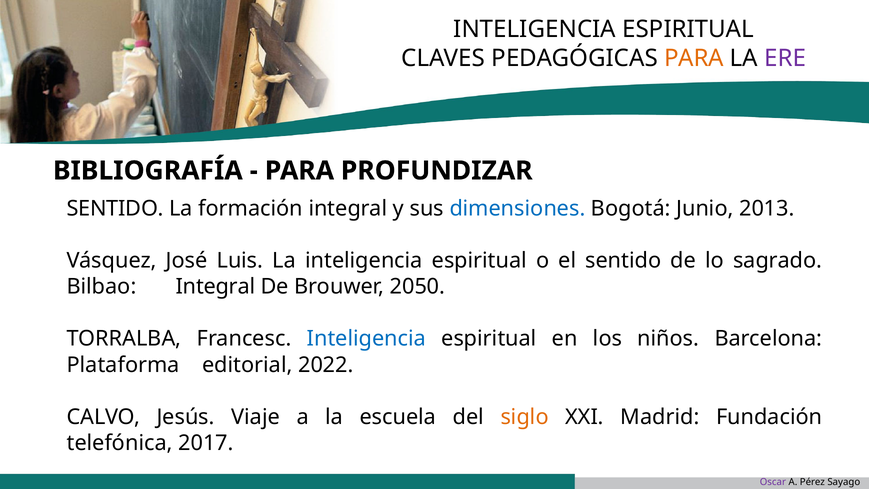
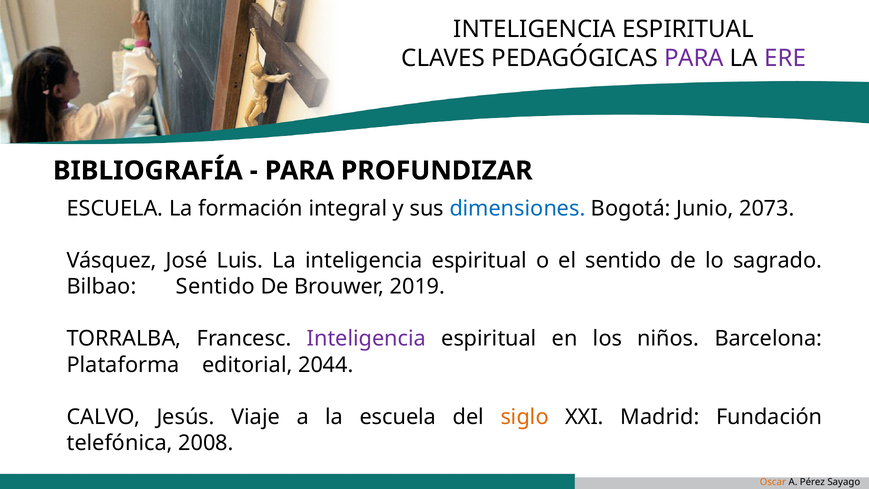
PARA at (694, 58) colour: orange -> purple
SENTIDO at (115, 208): SENTIDO -> ESCUELA
2013: 2013 -> 2073
Bilbao Integral: Integral -> Sentido
2050: 2050 -> 2019
Inteligencia at (366, 339) colour: blue -> purple
2022: 2022 -> 2044
2017: 2017 -> 2008
Oscar colour: purple -> orange
